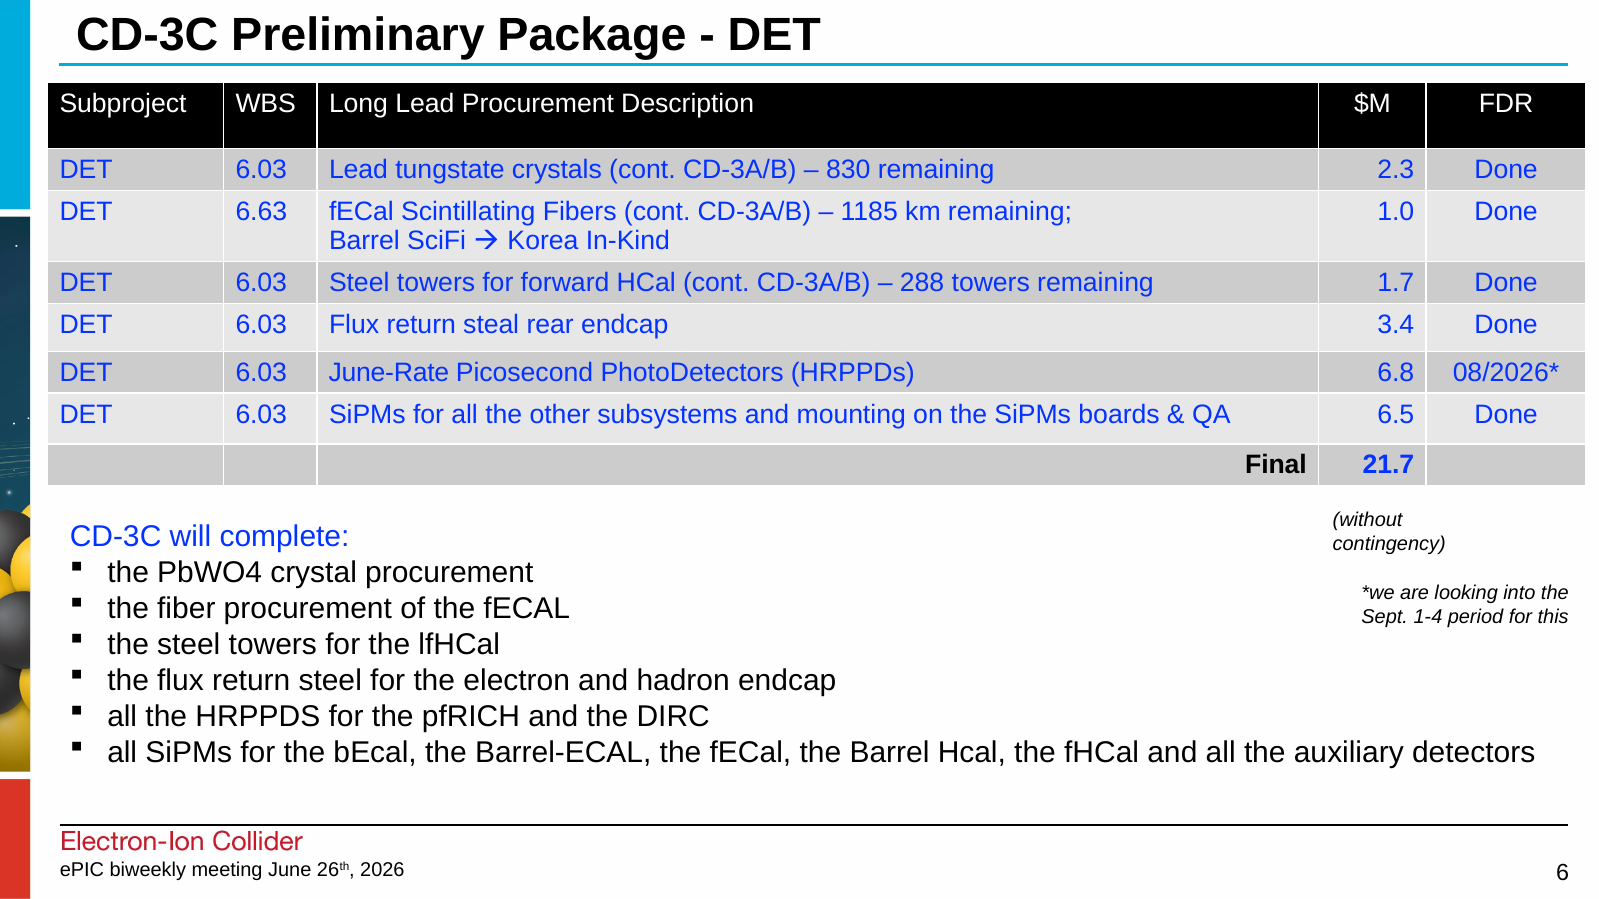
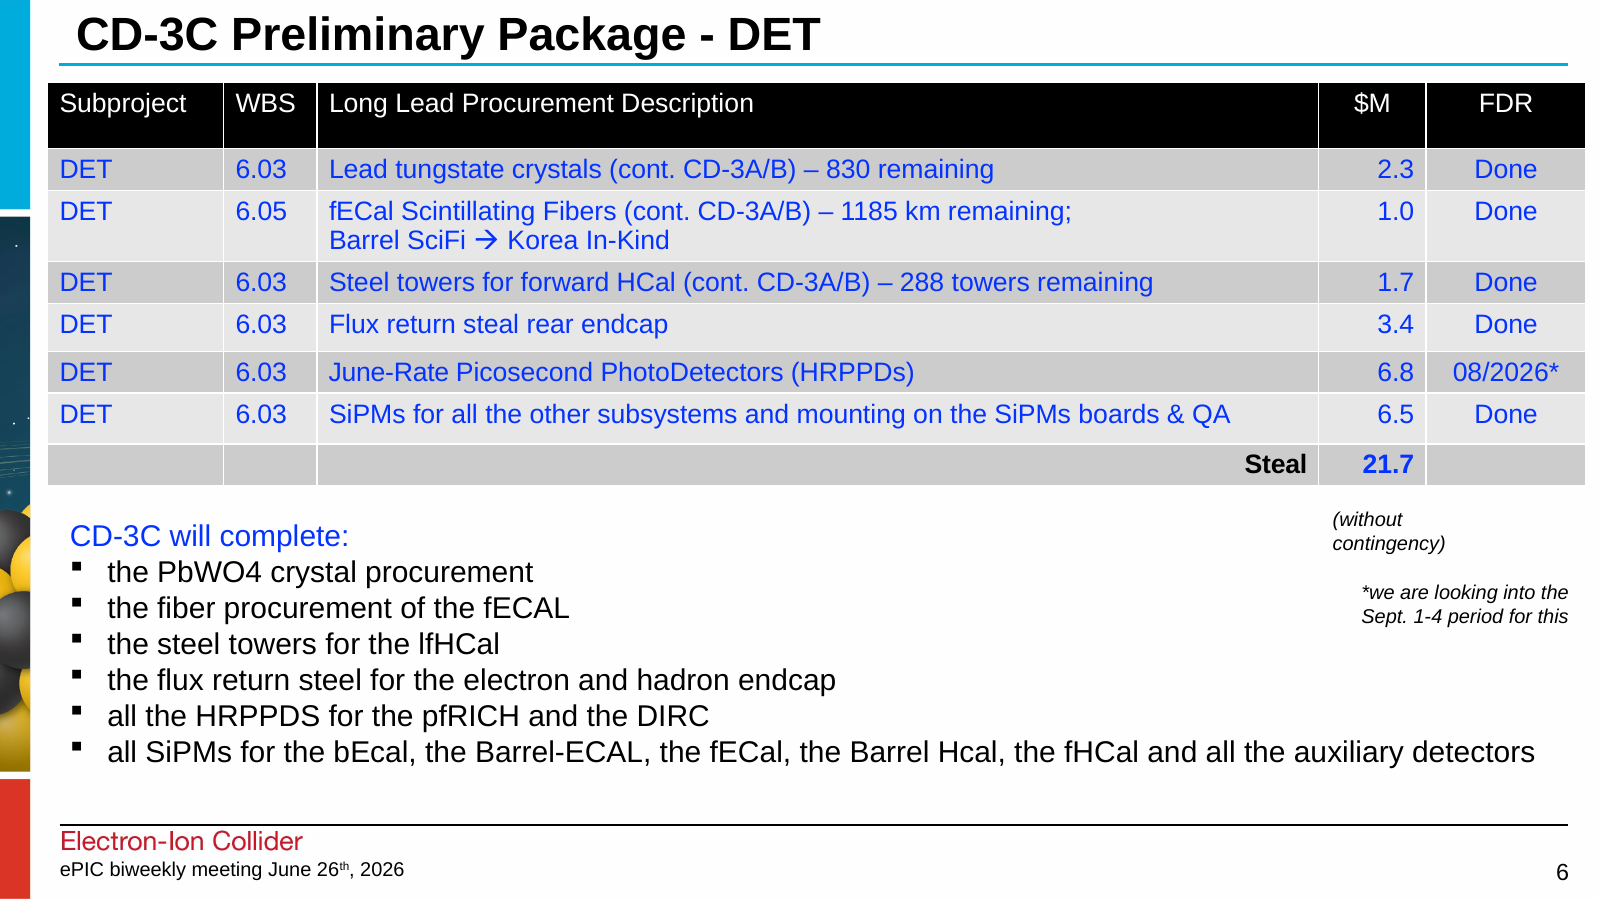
6.63: 6.63 -> 6.05
Final at (1276, 465): Final -> Steal
